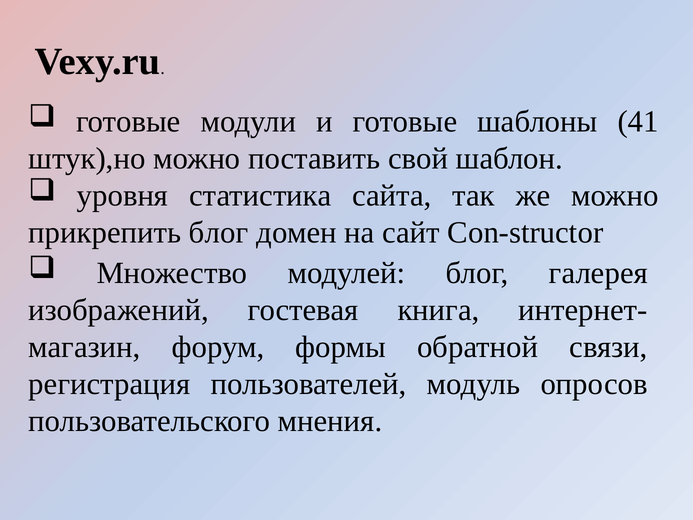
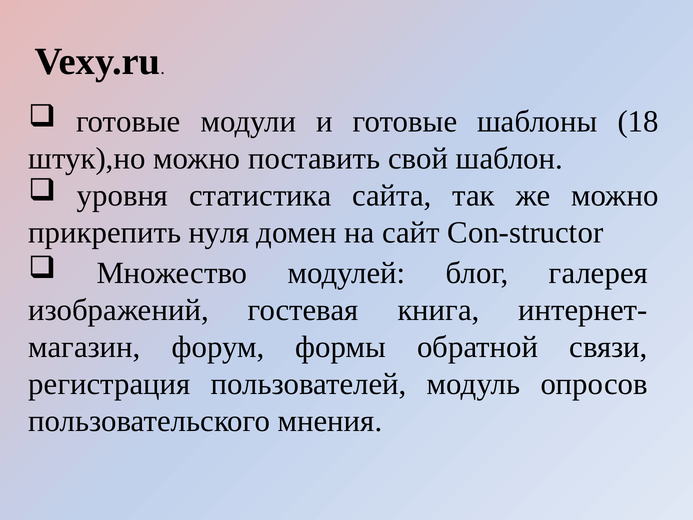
41: 41 -> 18
прикрепить блог: блог -> нуля
